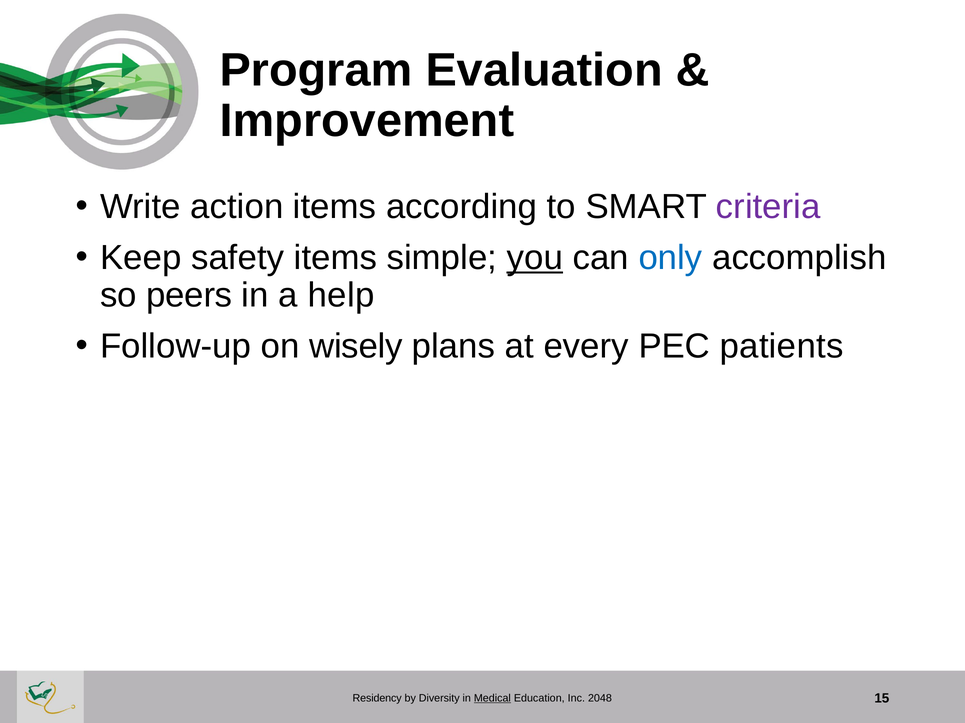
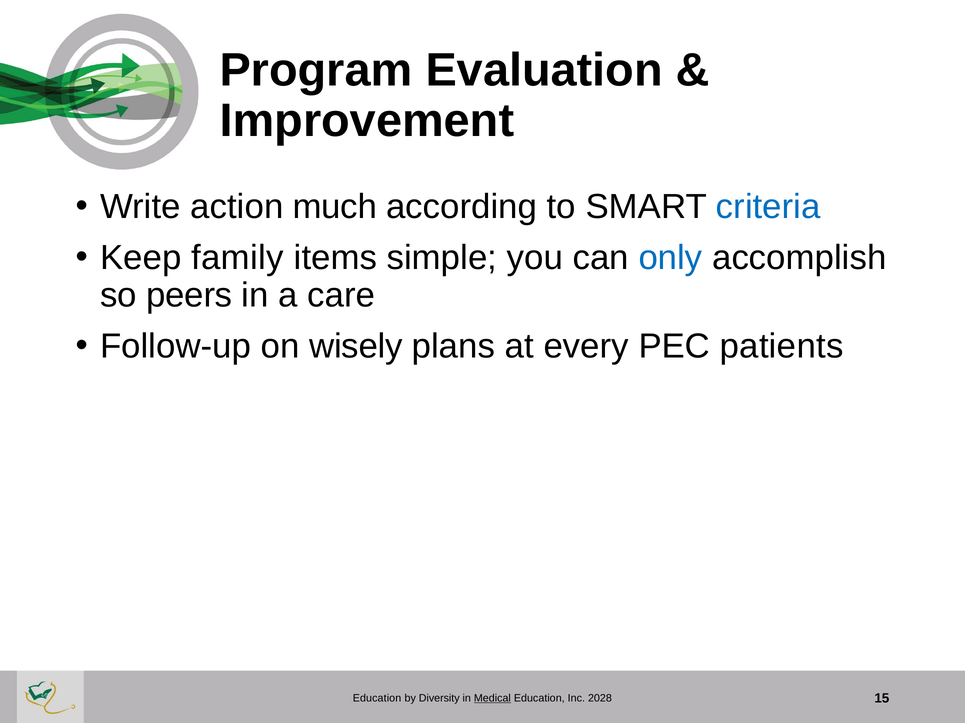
action items: items -> much
criteria colour: purple -> blue
safety: safety -> family
you underline: present -> none
help: help -> care
Residency at (377, 699): Residency -> Education
2048: 2048 -> 2028
